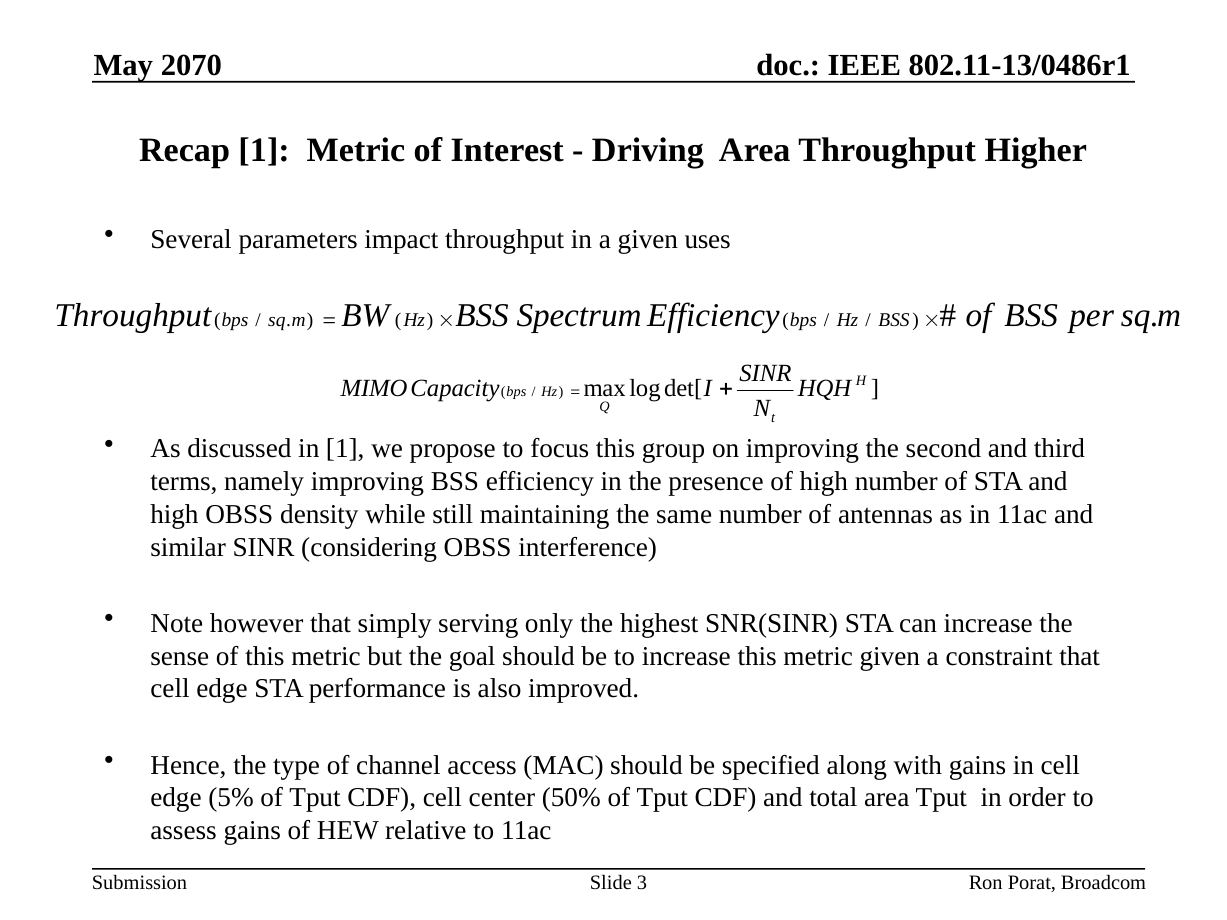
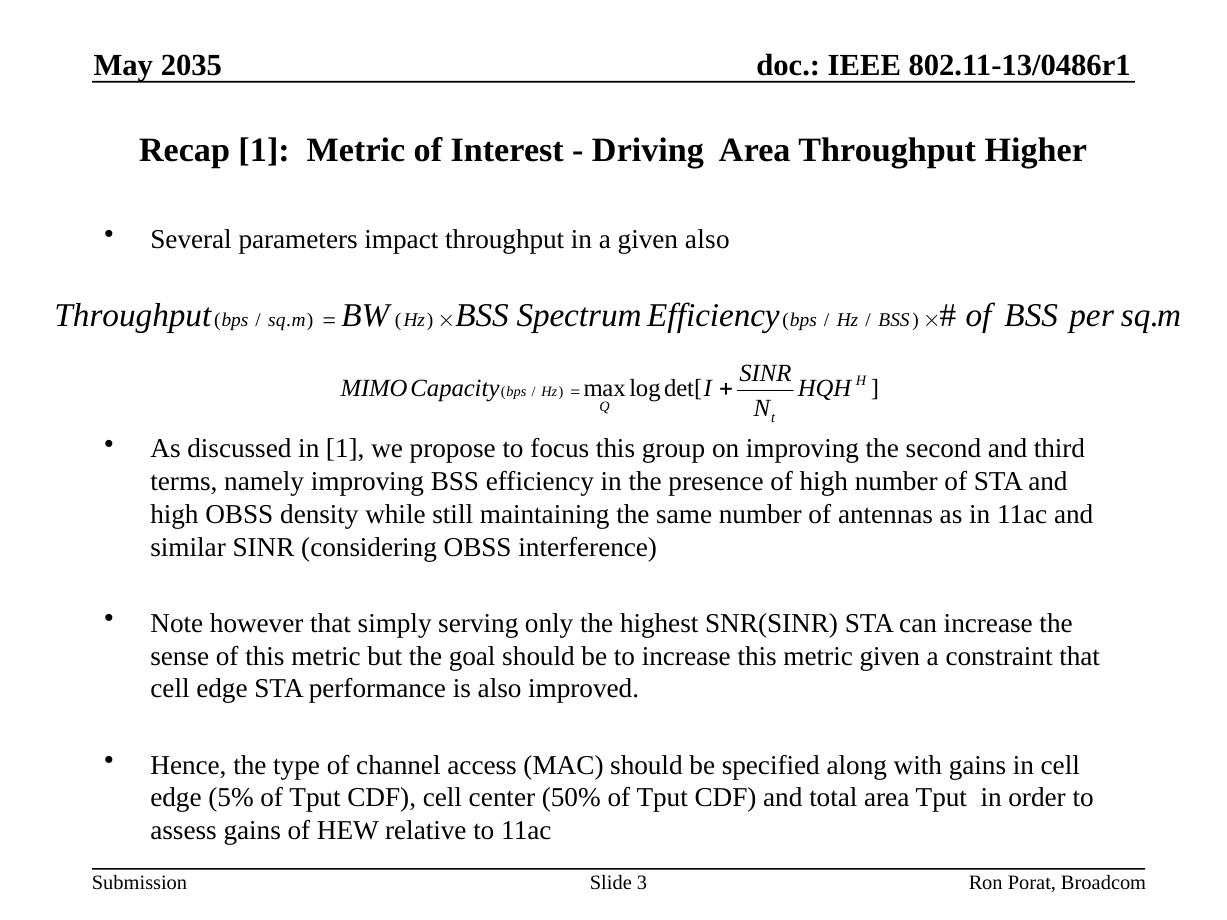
2070: 2070 -> 2035
given uses: uses -> also
